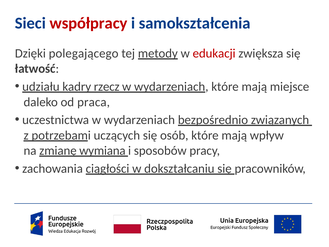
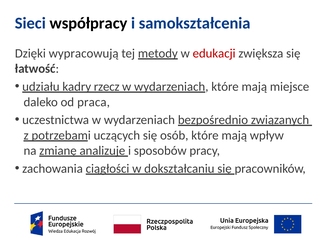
współpracy colour: red -> black
polegającego: polegającego -> wypracowują
wymiana: wymiana -> analizuje
